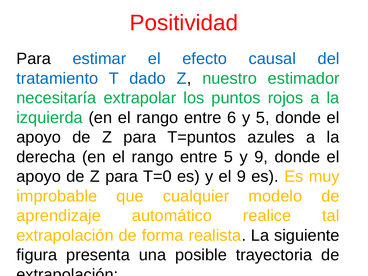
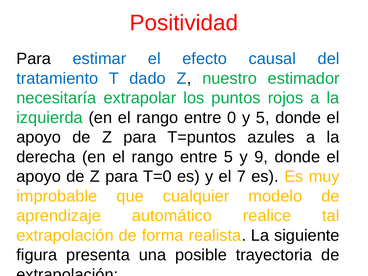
6: 6 -> 0
el 9: 9 -> 7
